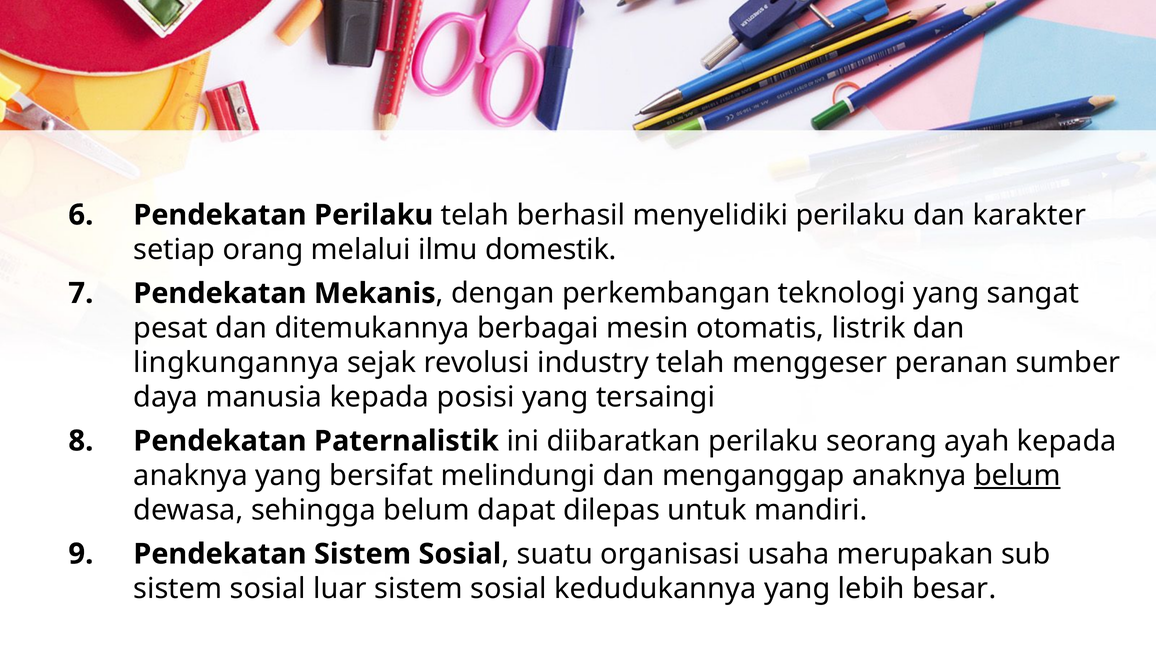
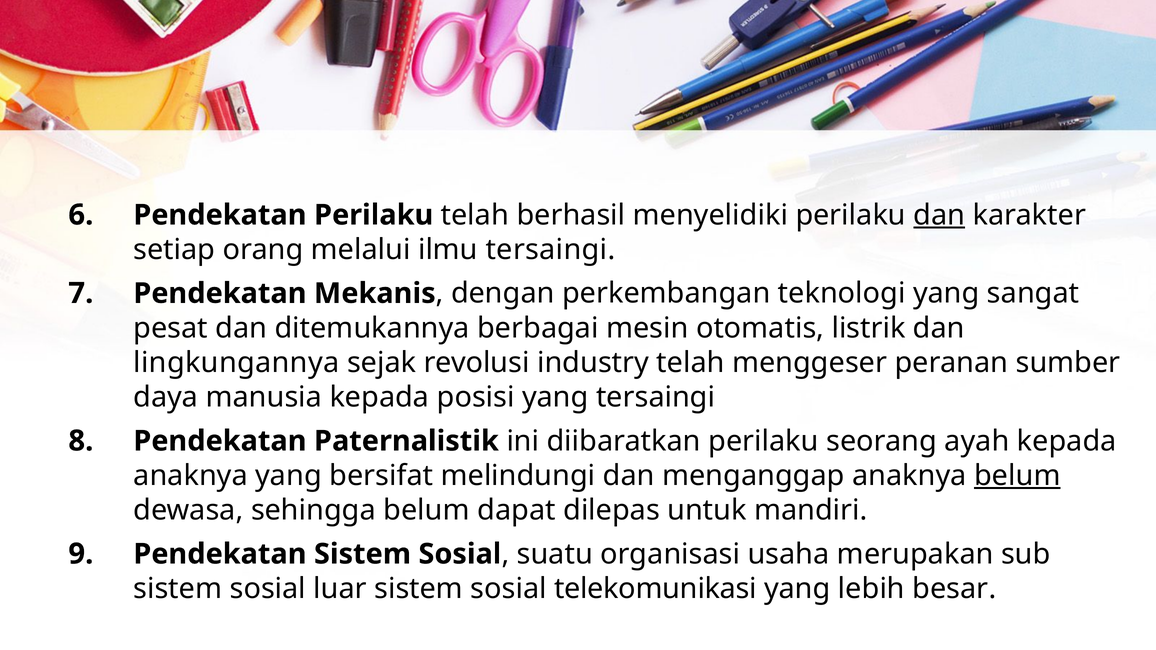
dan at (939, 215) underline: none -> present
ilmu domestik: domestik -> tersaingi
kedudukannya: kedudukannya -> telekomunikasi
